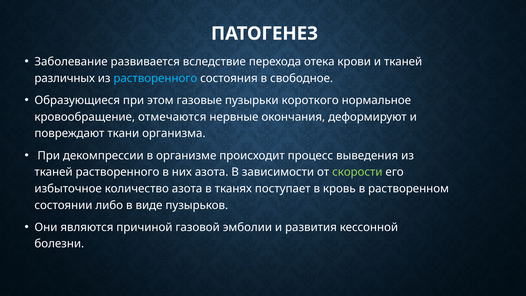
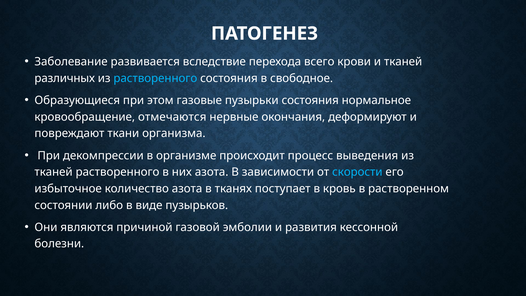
отека: отека -> всего
пузырьки короткого: короткого -> состояния
скорости colour: light green -> light blue
